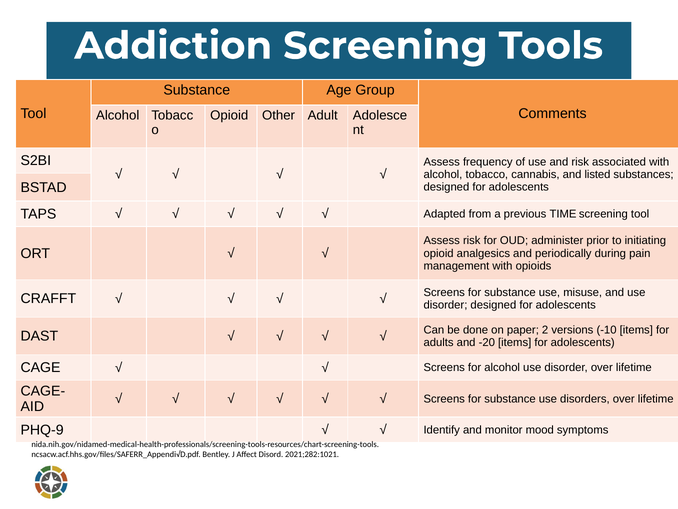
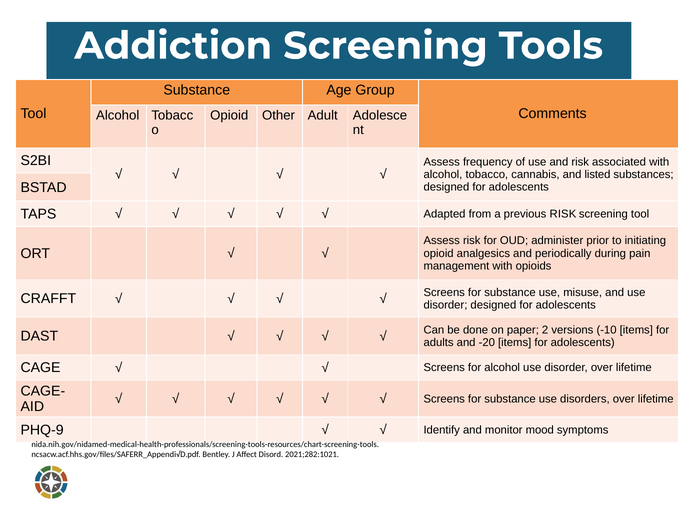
previous TIME: TIME -> RISK
